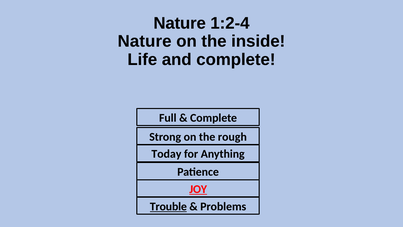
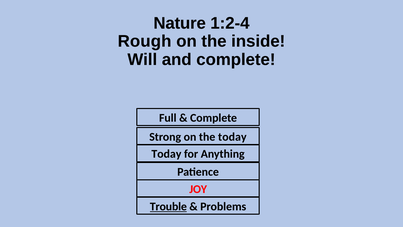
Nature at (145, 41): Nature -> Rough
Life: Life -> Will
the rough: rough -> today
JOY underline: present -> none
